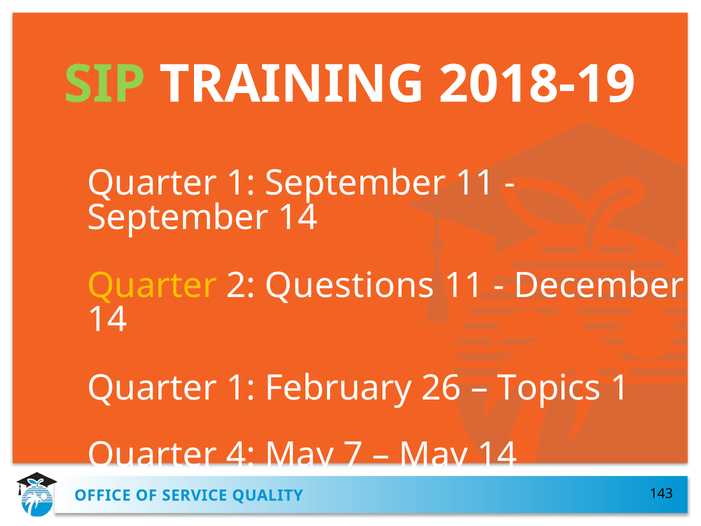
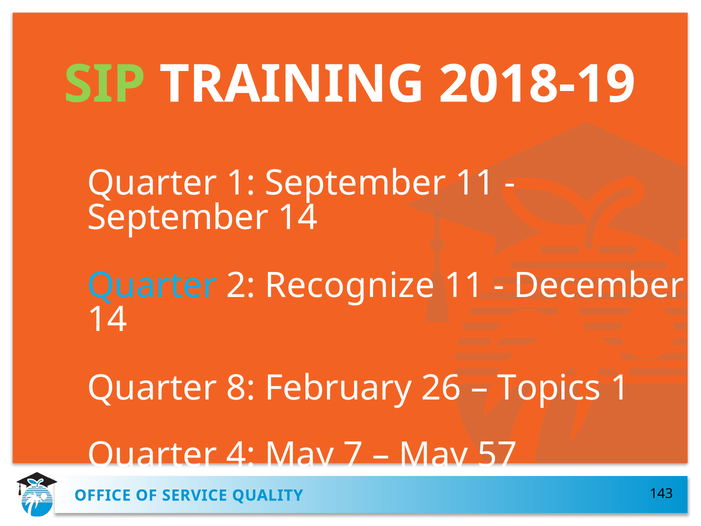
Quarter at (152, 286) colour: yellow -> light blue
Questions: Questions -> Recognize
1 at (241, 388): 1 -> 8
May 14: 14 -> 57
